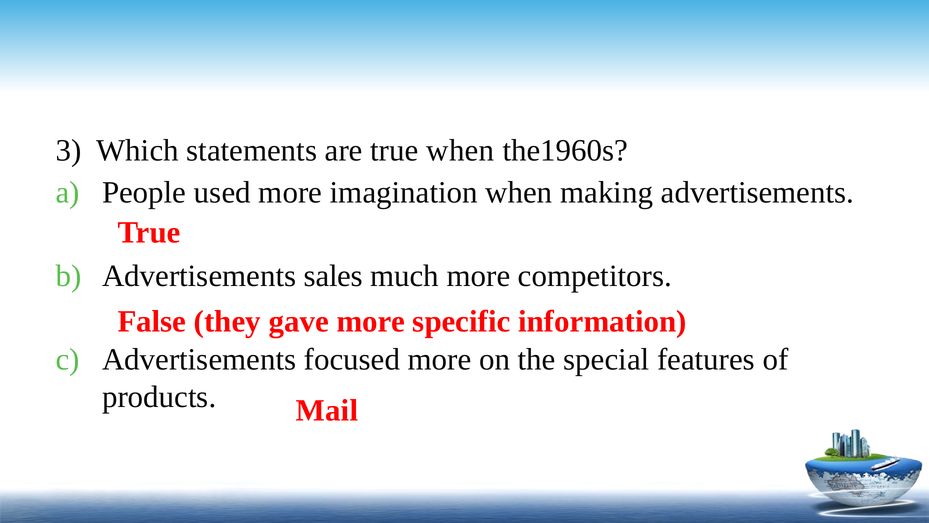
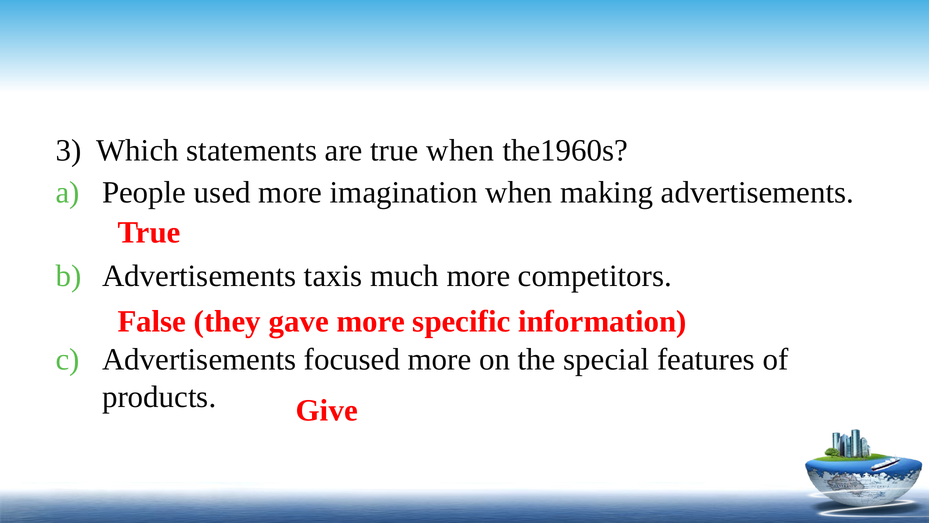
sales: sales -> taxis
Mail: Mail -> Give
